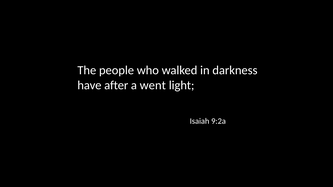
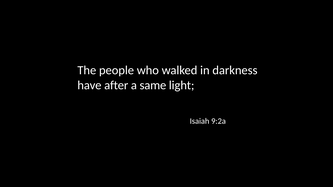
went: went -> same
